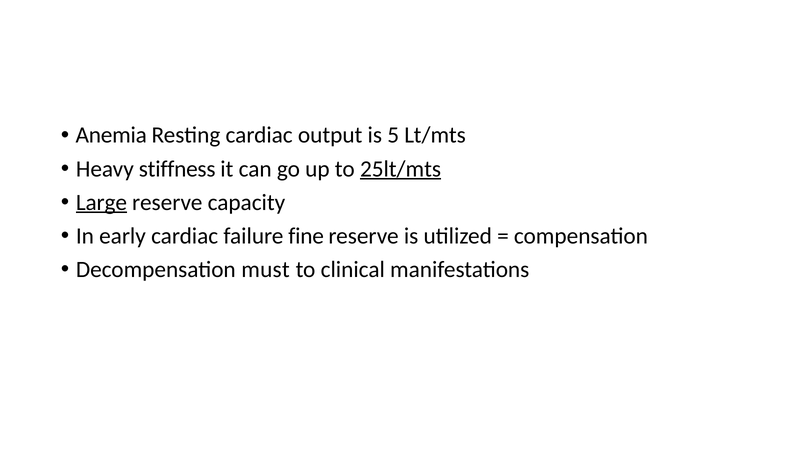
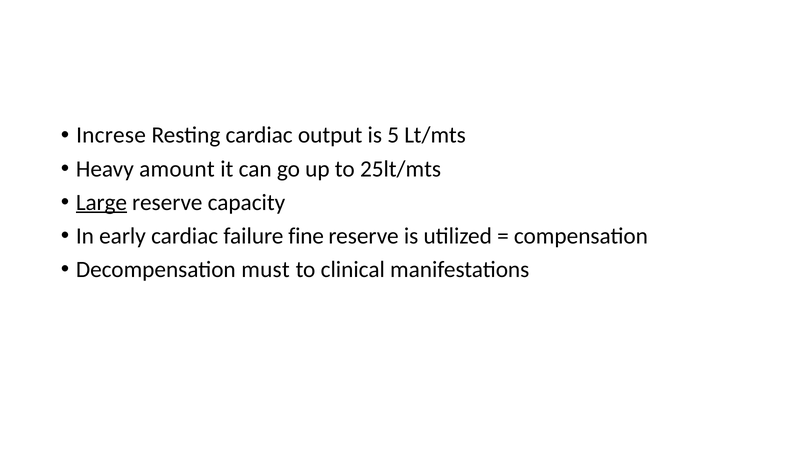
Anemia: Anemia -> Increse
stiffness: stiffness -> amount
25lt/mts underline: present -> none
